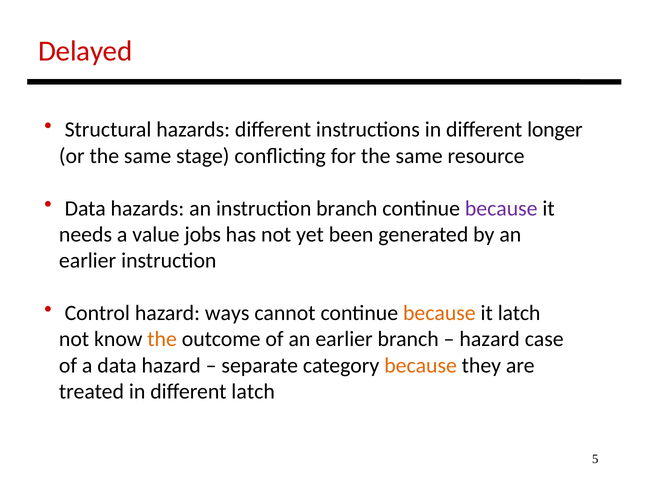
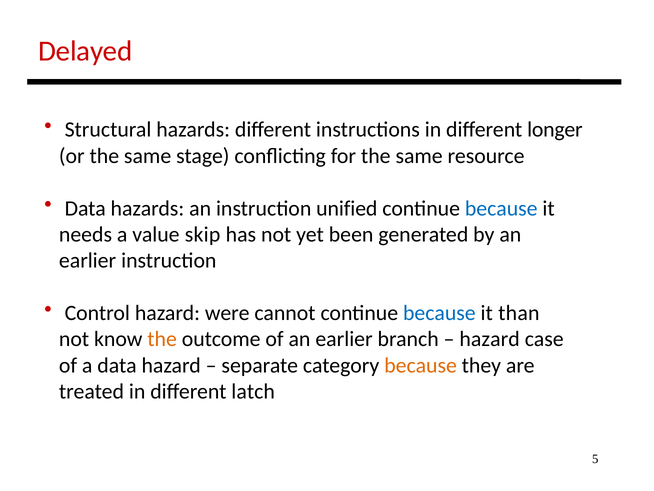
instruction branch: branch -> unified
because at (501, 208) colour: purple -> blue
jobs: jobs -> skip
ways: ways -> were
because at (439, 313) colour: orange -> blue
it latch: latch -> than
